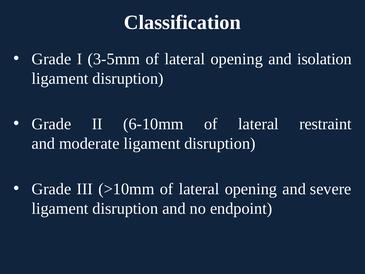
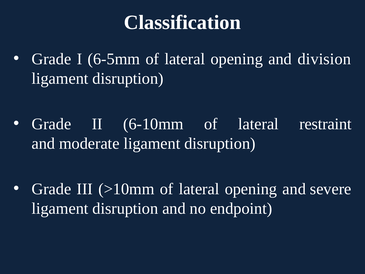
3-5mm: 3-5mm -> 6-5mm
isolation: isolation -> division
